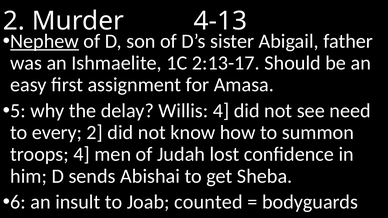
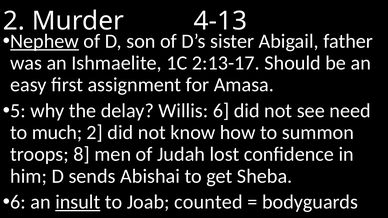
Willis 4: 4 -> 6
every: every -> much
troops 4: 4 -> 8
insult underline: none -> present
